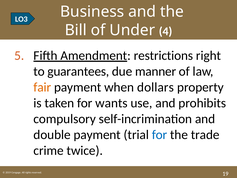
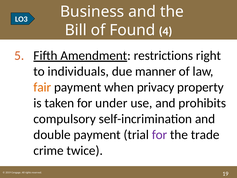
Under: Under -> Found
guarantees: guarantees -> individuals
dollars: dollars -> privacy
wants: wants -> under
for at (160, 134) colour: blue -> purple
